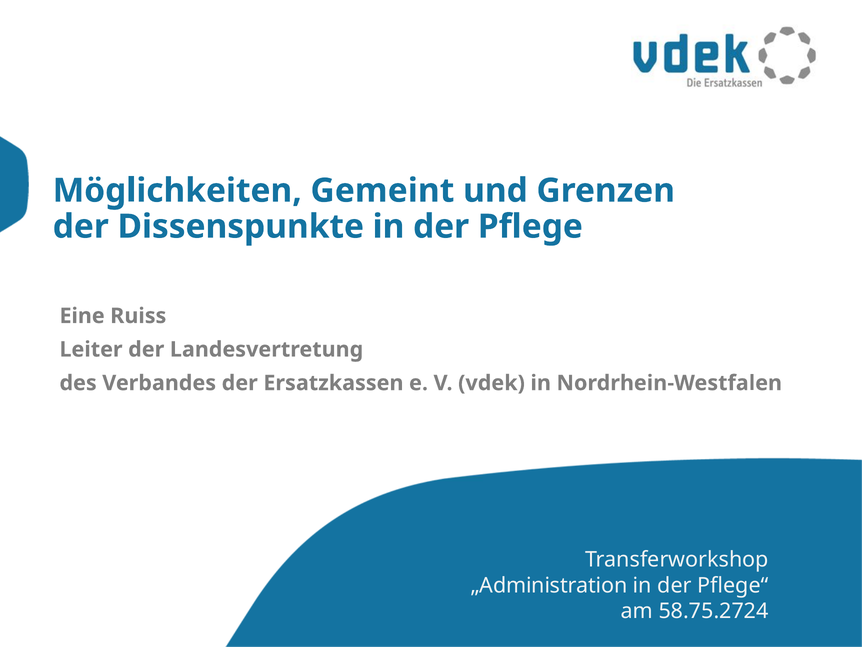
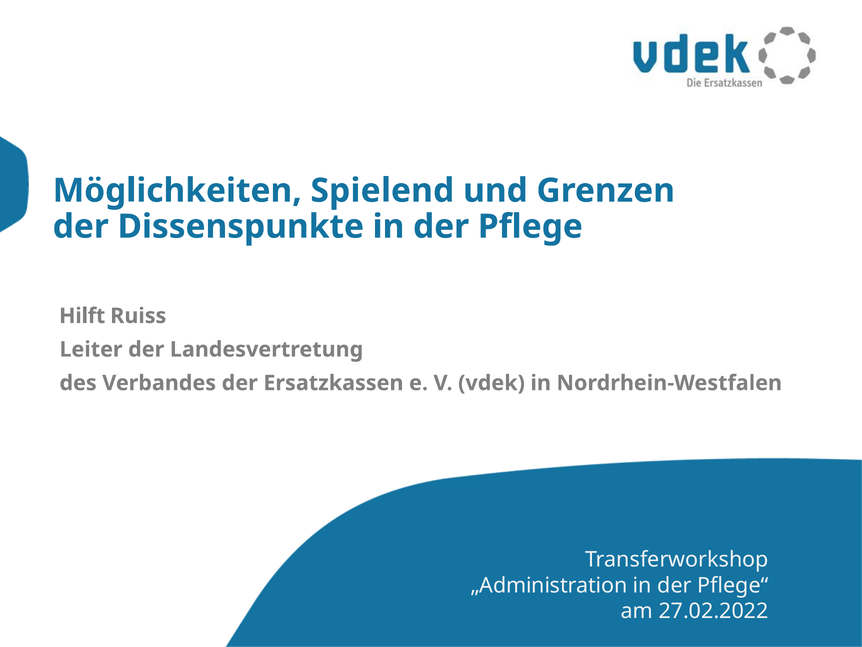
Gemeint: Gemeint -> Spielend
Eine: Eine -> Hilft
58.75.2724: 58.75.2724 -> 27.02.2022
